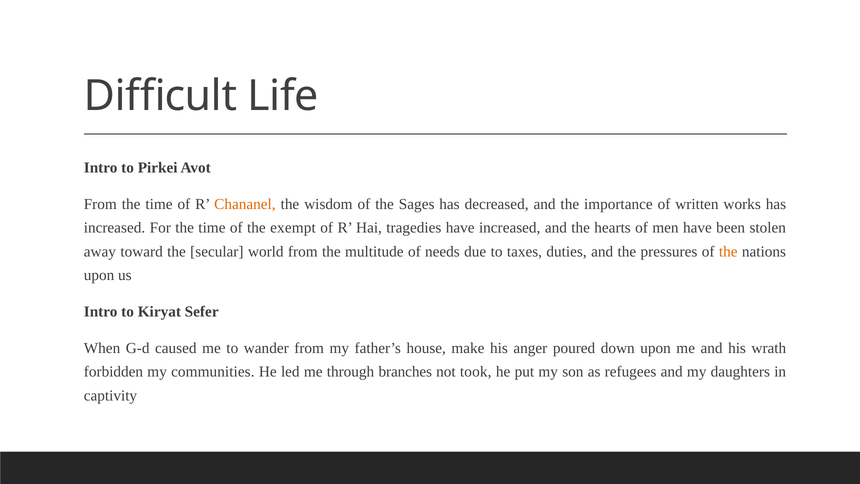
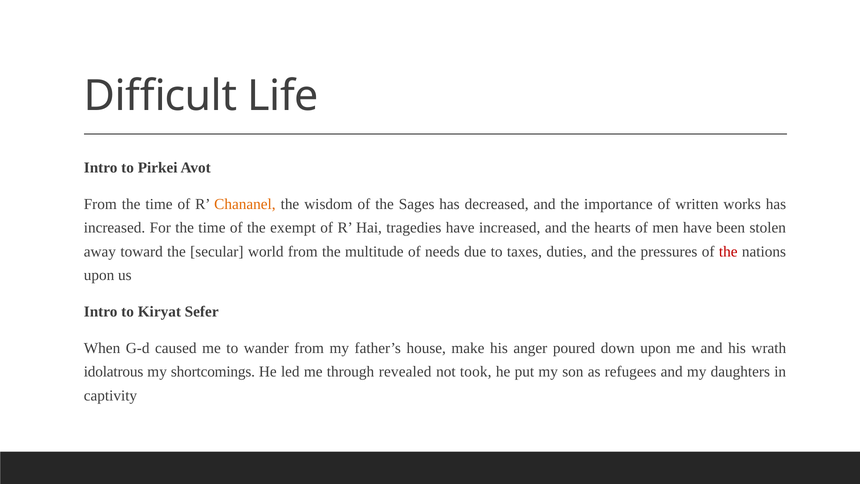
the at (728, 251) colour: orange -> red
forbidden: forbidden -> idolatrous
communities: communities -> shortcomings
branches: branches -> revealed
